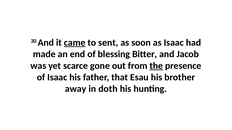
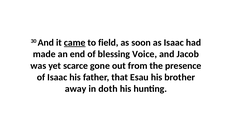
sent: sent -> field
Bitter: Bitter -> Voice
the underline: present -> none
